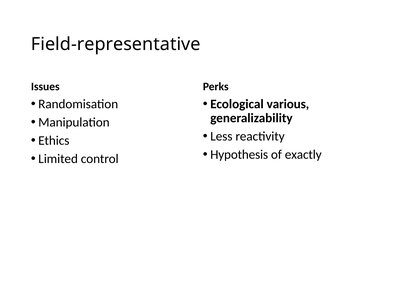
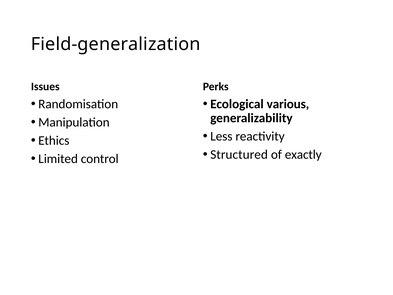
Field-representative: Field-representative -> Field-generalization
Hypothesis: Hypothesis -> Structured
